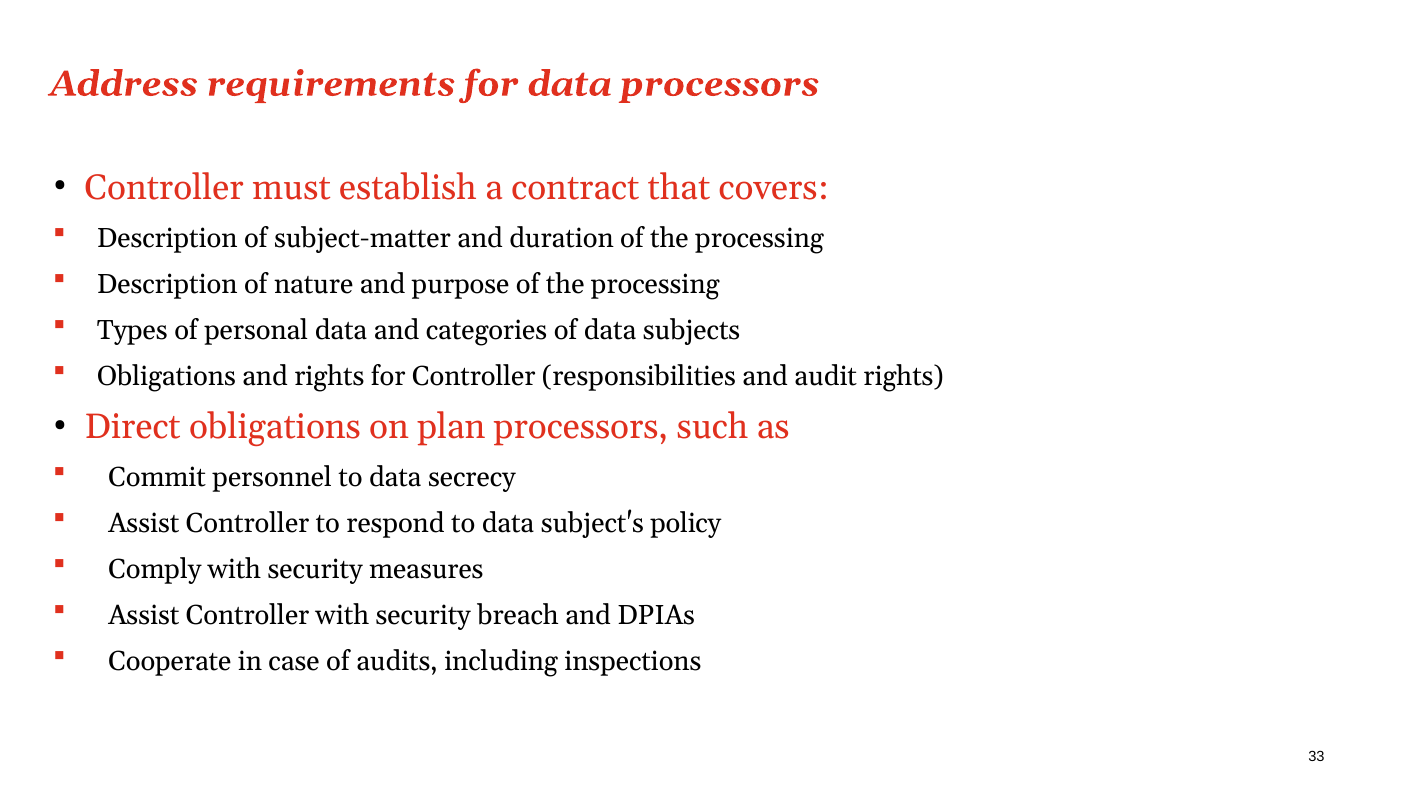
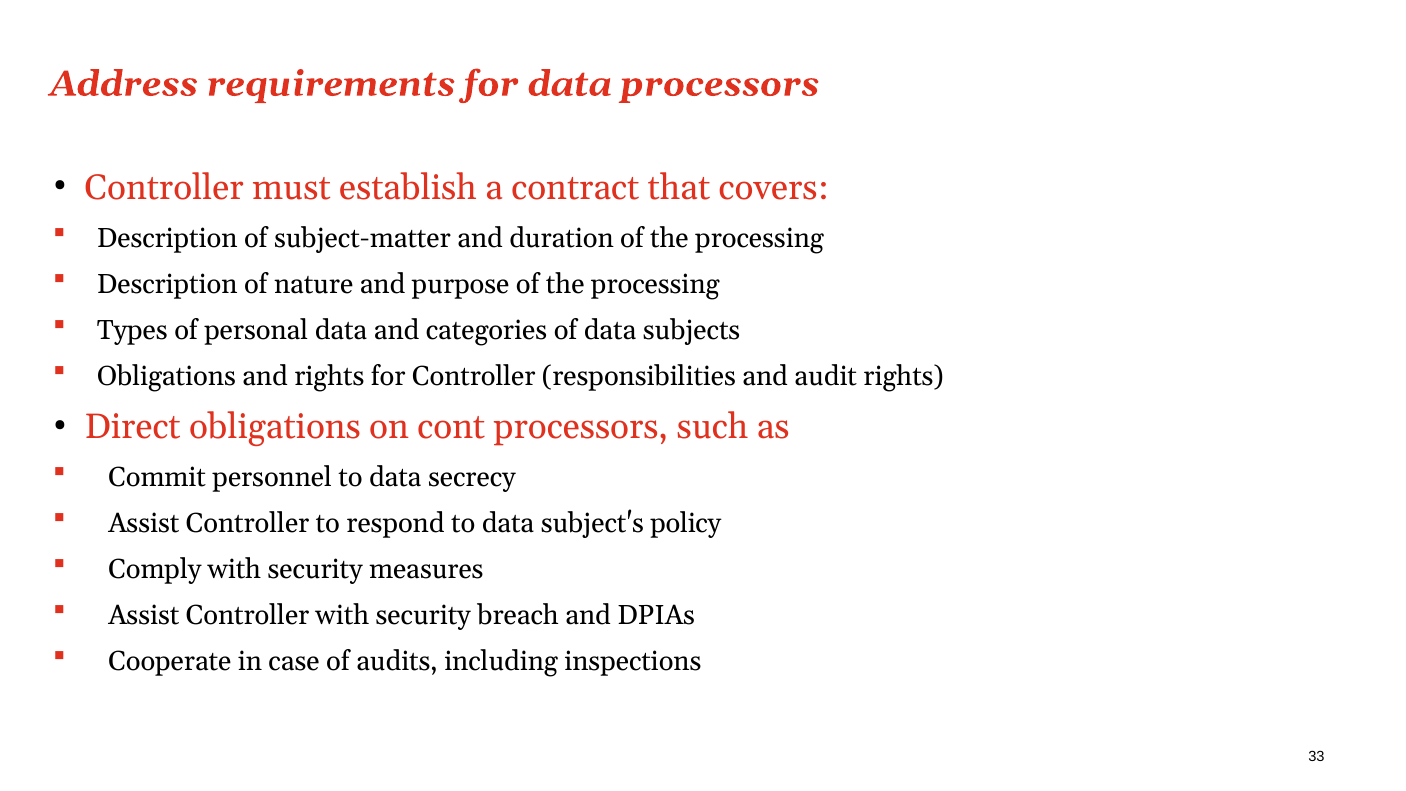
plan: plan -> cont
